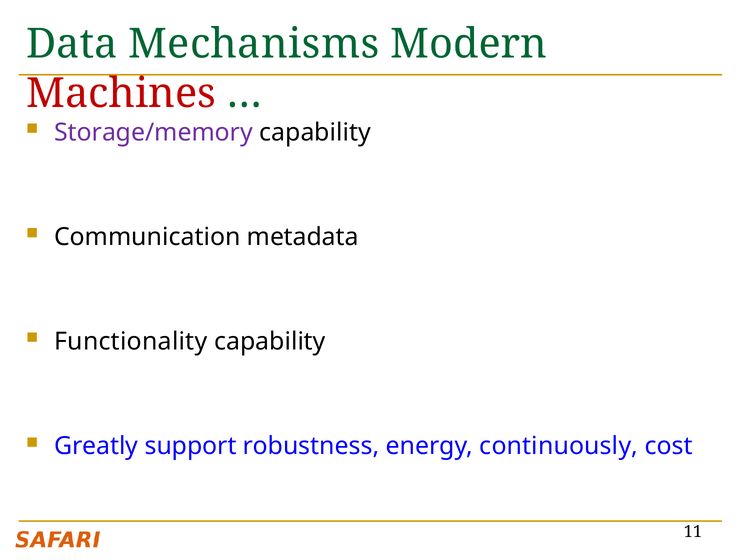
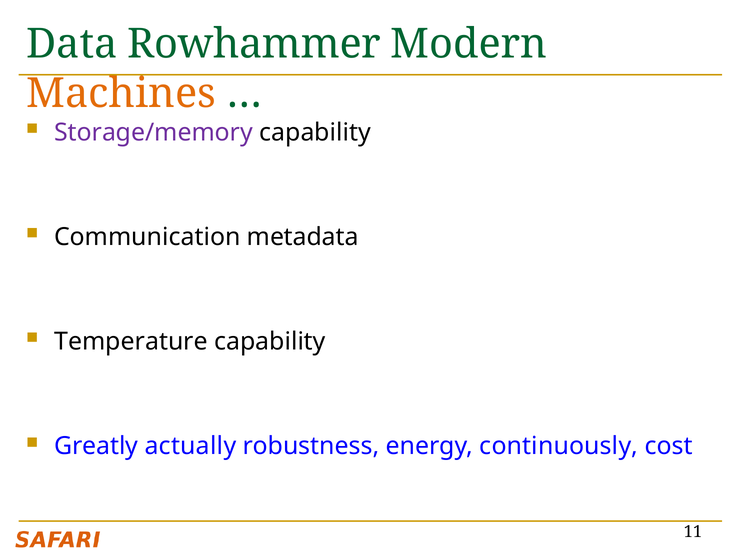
Mechanisms: Mechanisms -> Rowhammer
Machines colour: red -> orange
Functionality: Functionality -> Temperature
support: support -> actually
